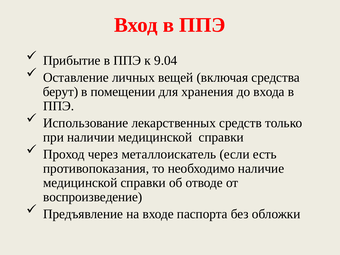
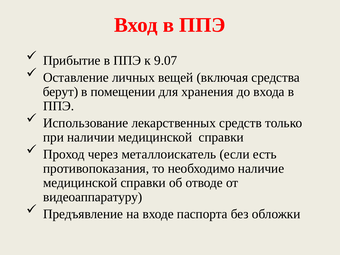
9.04: 9.04 -> 9.07
воспроизведение: воспроизведение -> видеоаппаратуру
